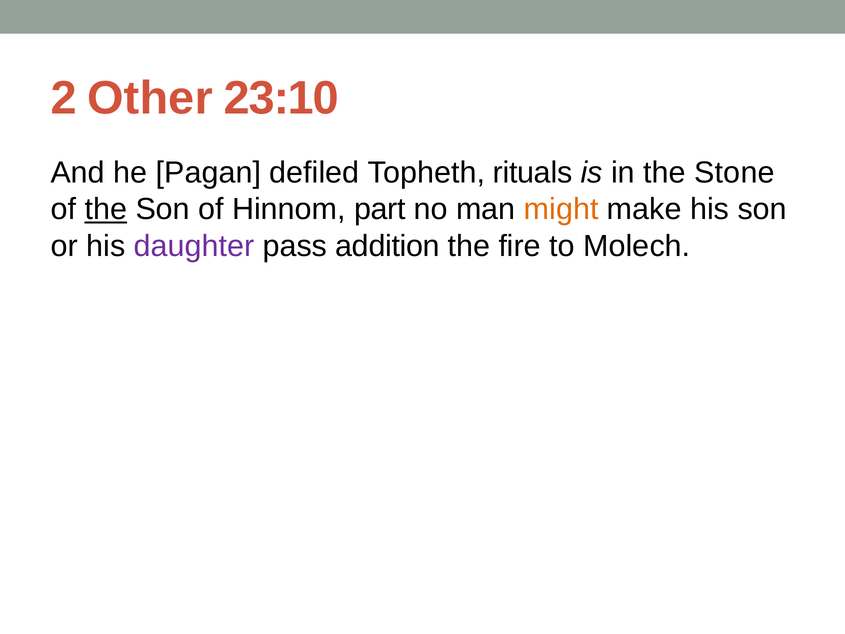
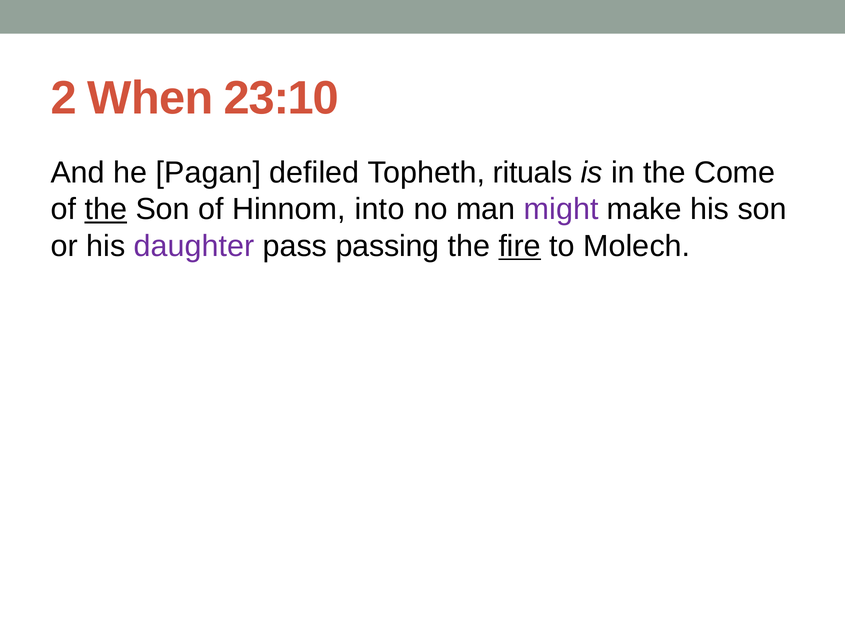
Other: Other -> When
Stone: Stone -> Come
part: part -> into
might colour: orange -> purple
addition: addition -> passing
fire underline: none -> present
